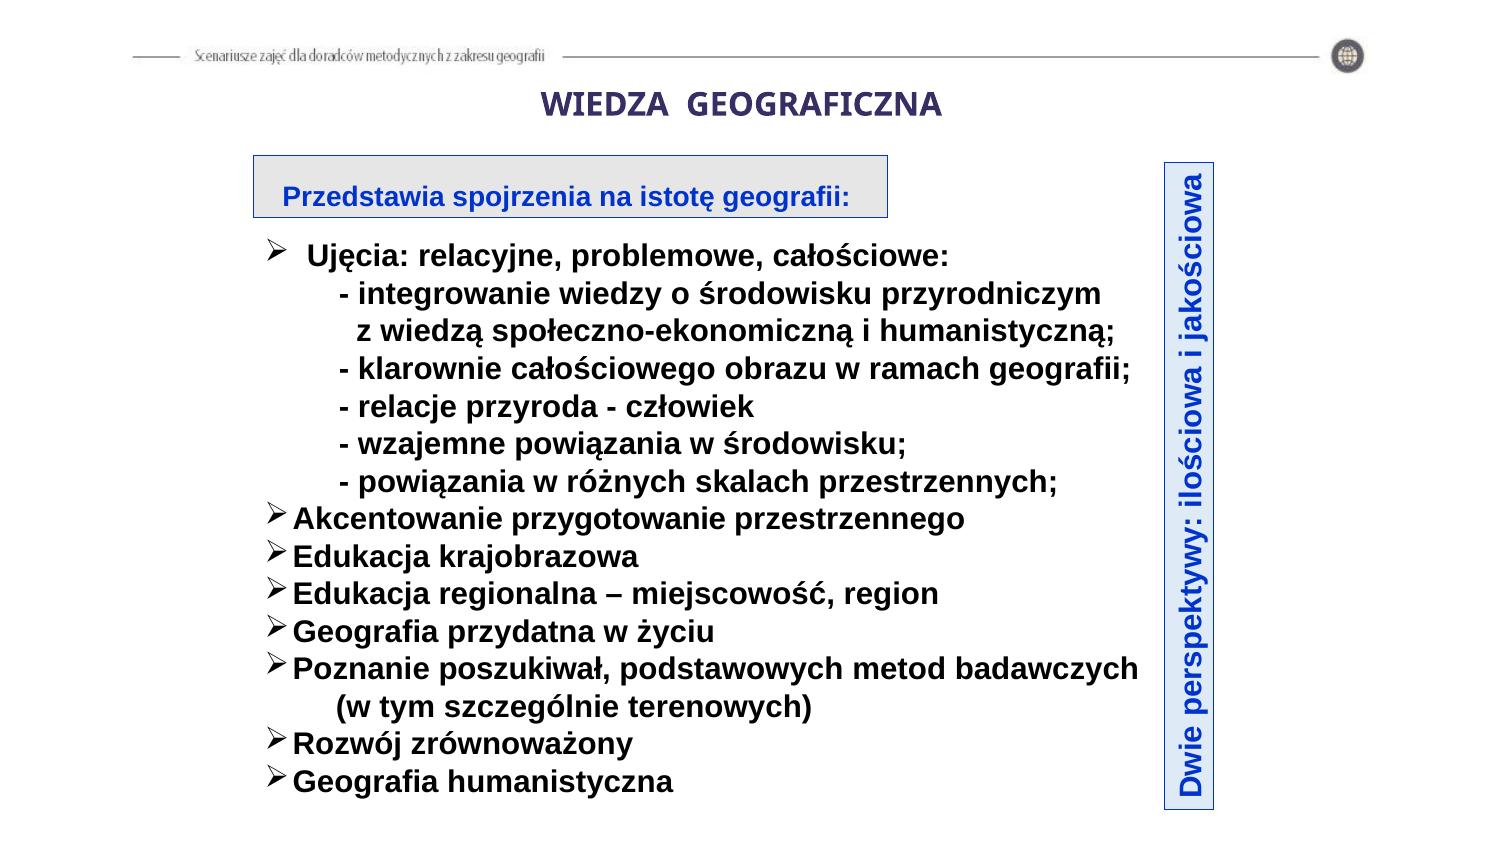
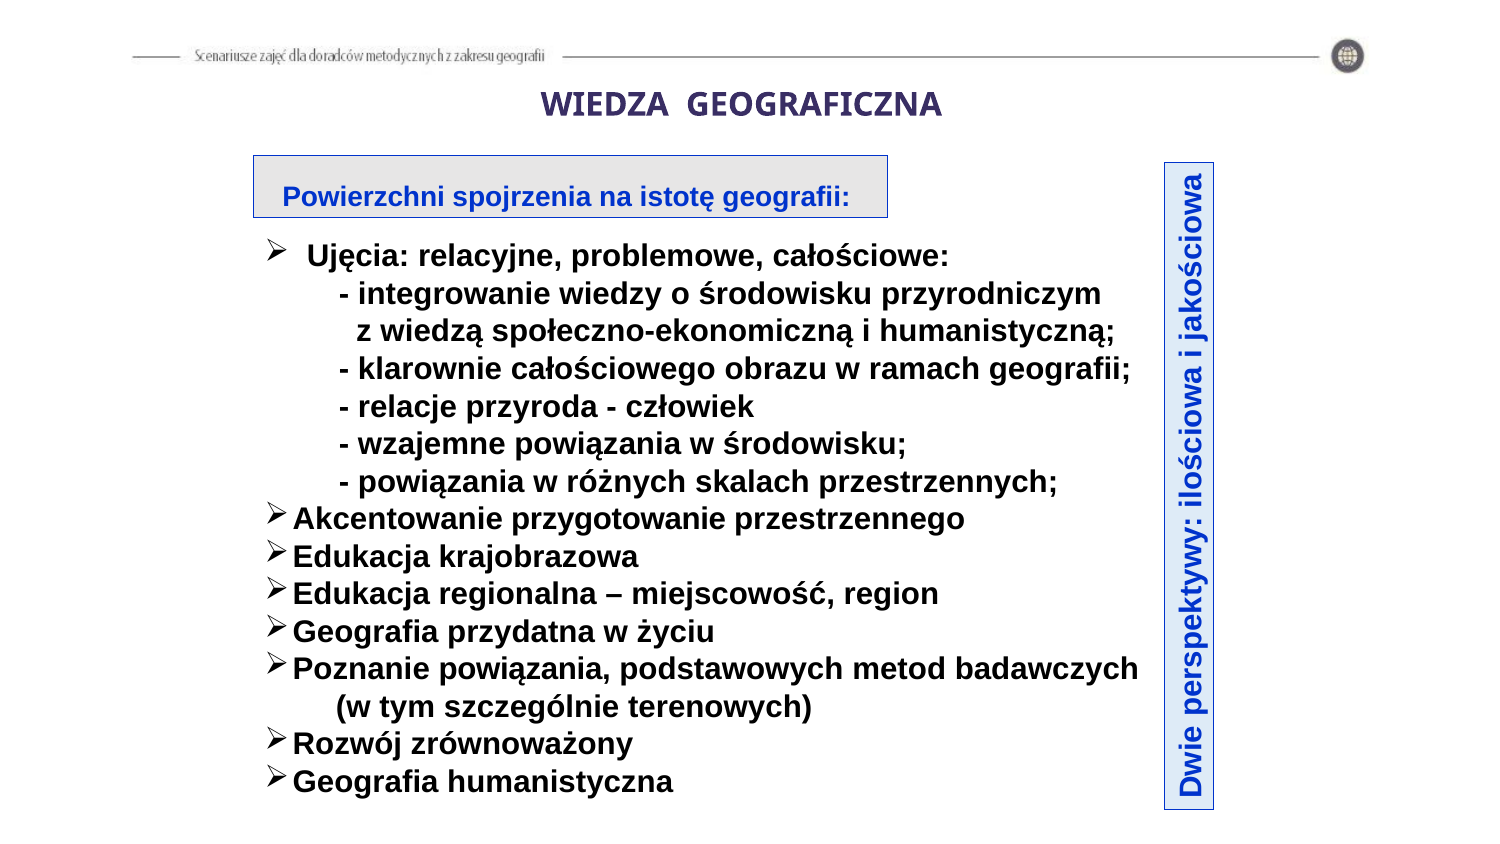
Przedstawia: Przedstawia -> Powierzchni
poszukiwał at (525, 669): poszukiwał -> powiązania
